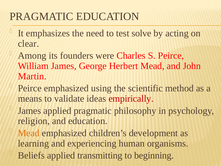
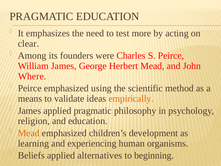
solve: solve -> more
Martin: Martin -> Where
empirically colour: red -> orange
transmitting: transmitting -> alternatives
